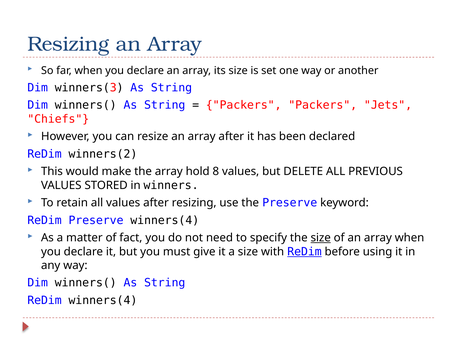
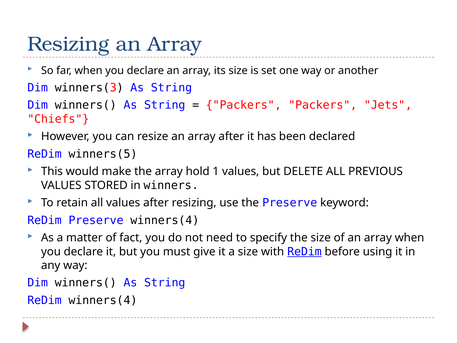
winners(2: winners(2 -> winners(5
8: 8 -> 1
size at (321, 238) underline: present -> none
